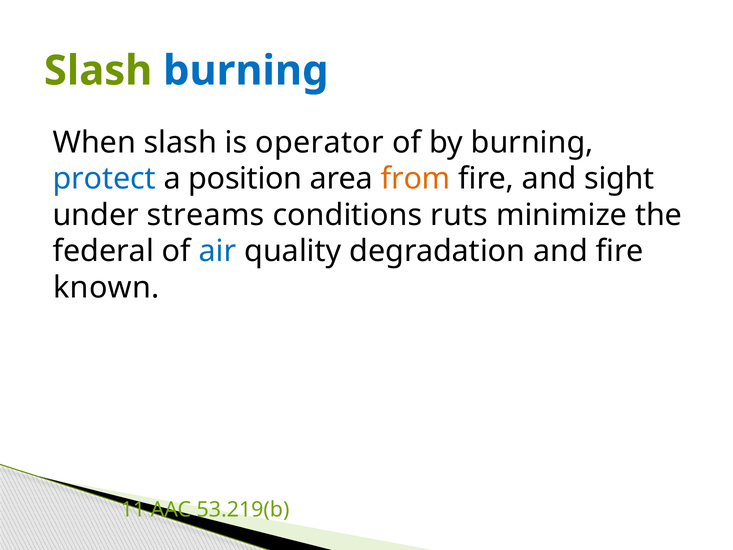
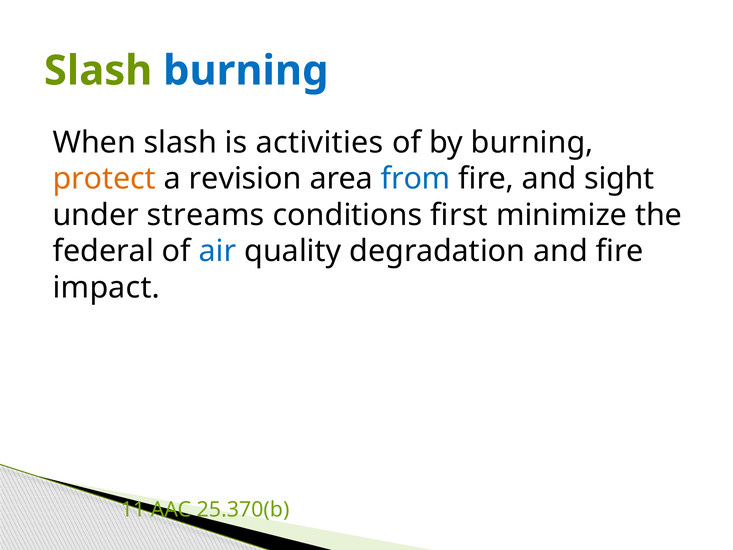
operator: operator -> activities
protect colour: blue -> orange
position: position -> revision
from colour: orange -> blue
ruts: ruts -> first
known: known -> impact
53.219(b: 53.219(b -> 25.370(b
